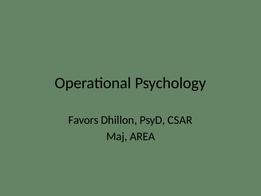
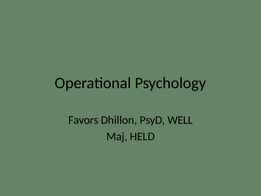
CSAR: CSAR -> WELL
AREA: AREA -> HELD
